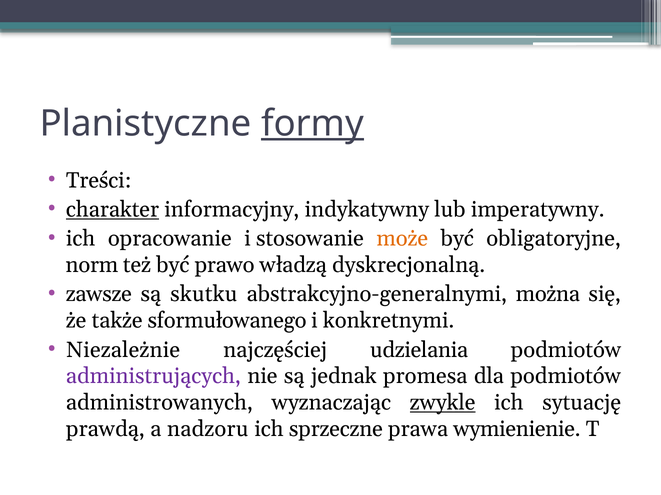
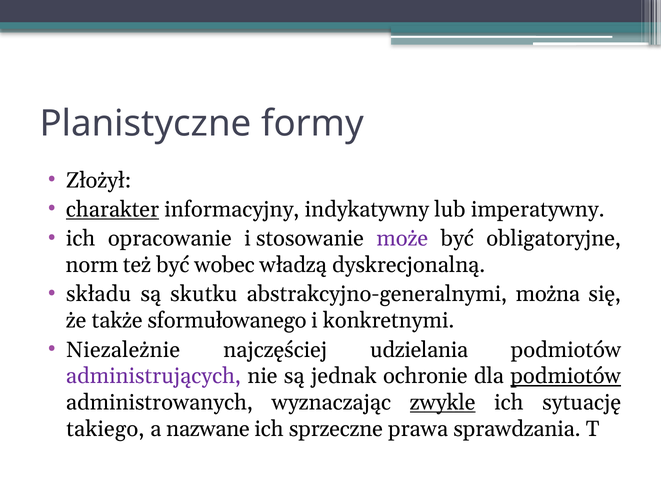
formy underline: present -> none
Treści: Treści -> Złożył
może colour: orange -> purple
prawo: prawo -> wobec
zawsze: zawsze -> składu
promesa: promesa -> ochronie
podmiotów at (566, 377) underline: none -> present
prawdą: prawdą -> takiego
nadzoru: nadzoru -> nazwane
wymienienie: wymienienie -> sprawdzania
